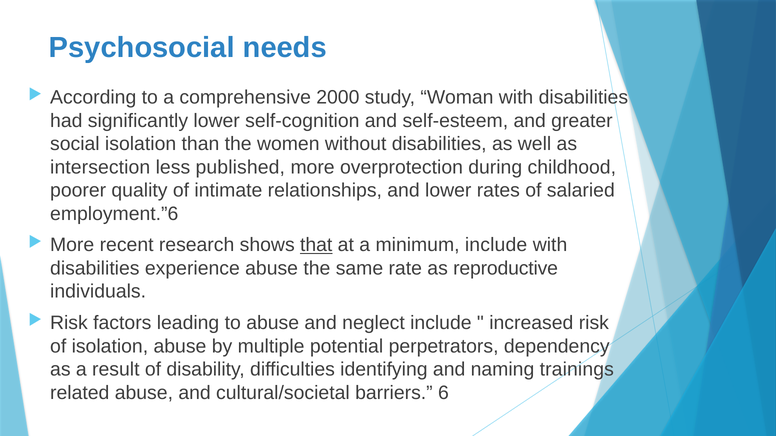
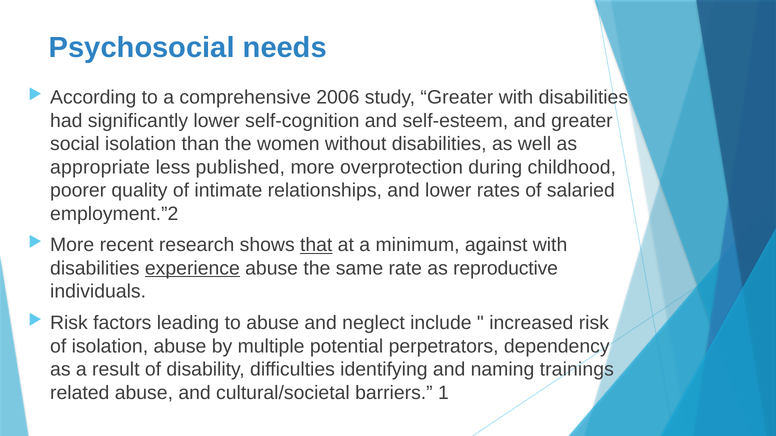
2000: 2000 -> 2006
study Woman: Woman -> Greater
intersection: intersection -> appropriate
employment.”6: employment.”6 -> employment.”2
minimum include: include -> against
experience underline: none -> present
6: 6 -> 1
